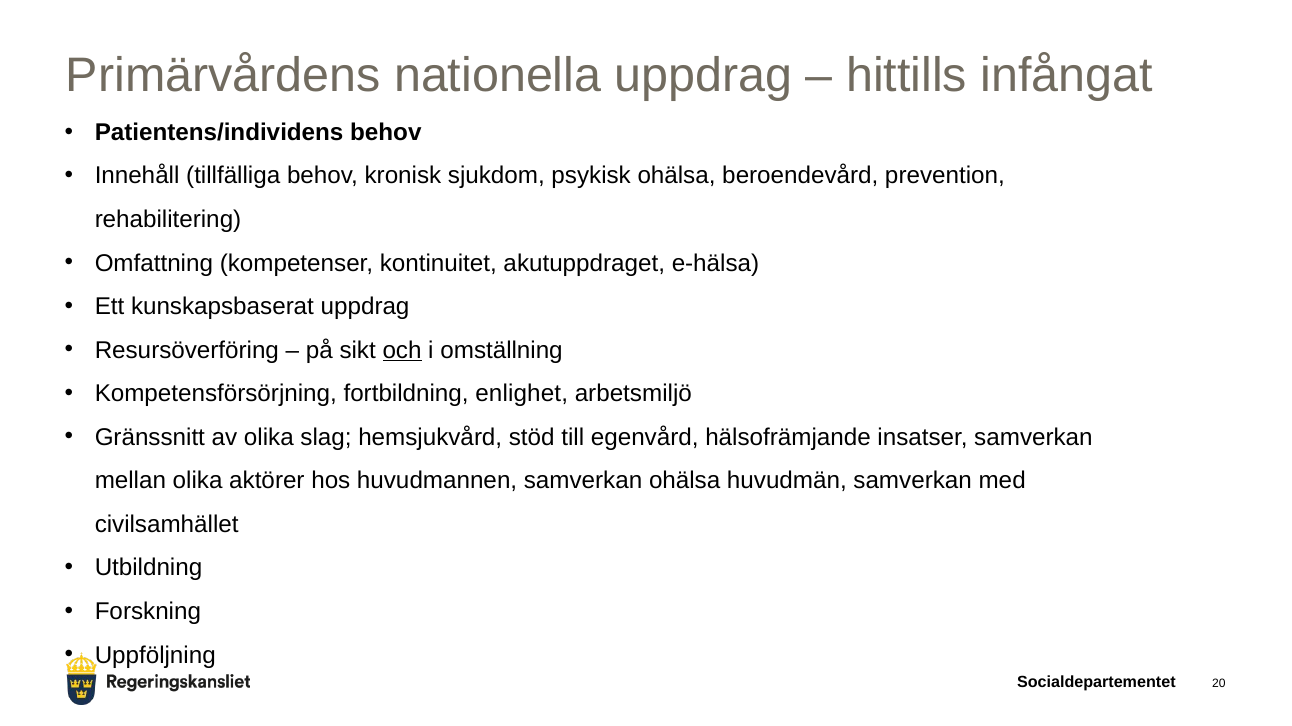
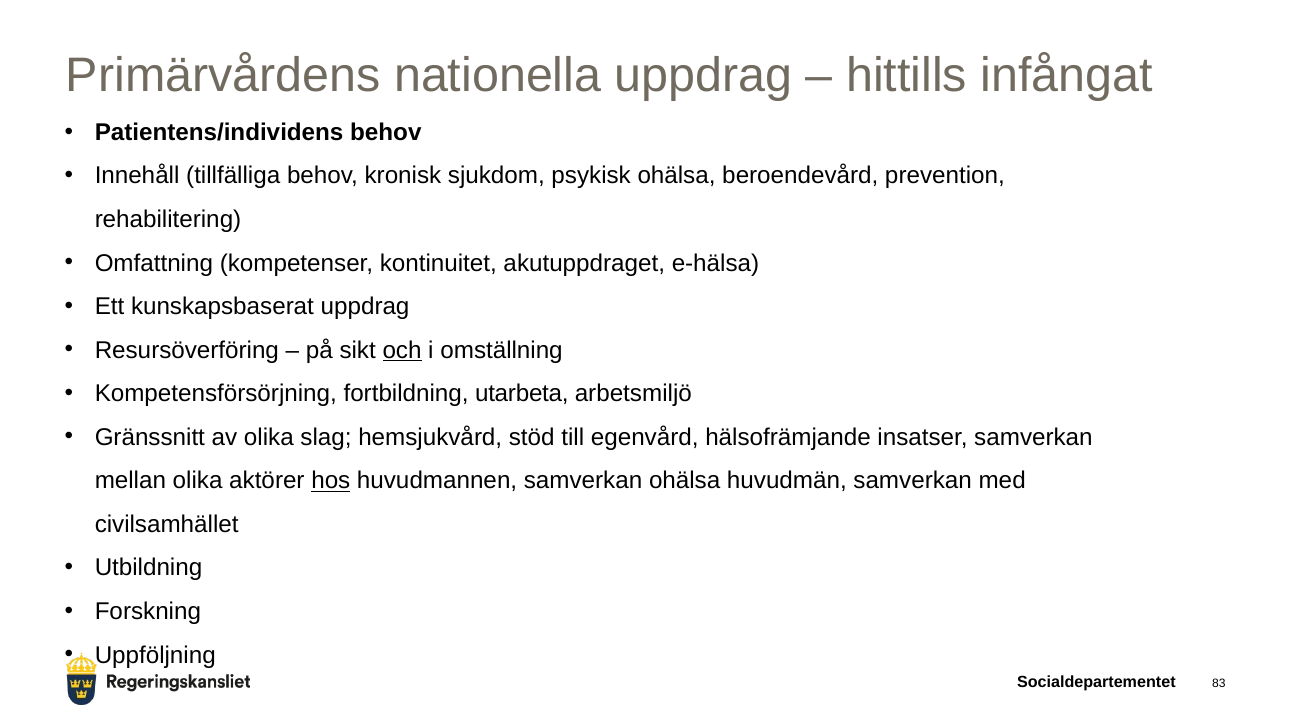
enlighet: enlighet -> utarbeta
hos underline: none -> present
20: 20 -> 83
